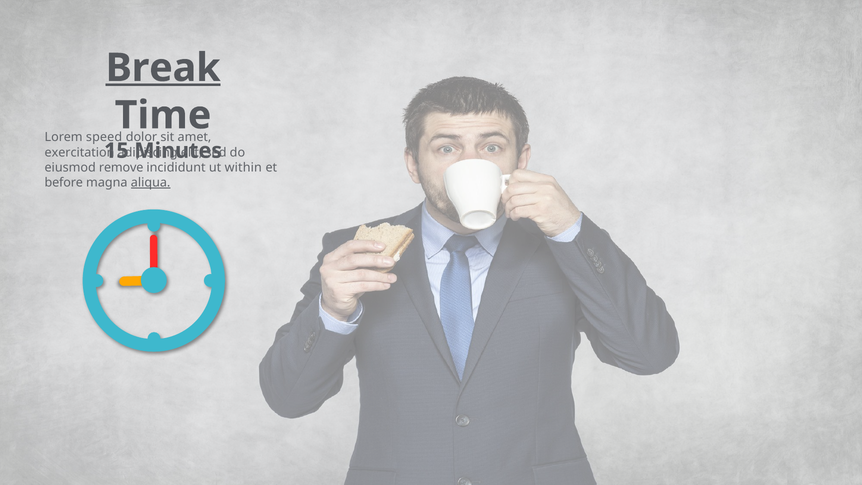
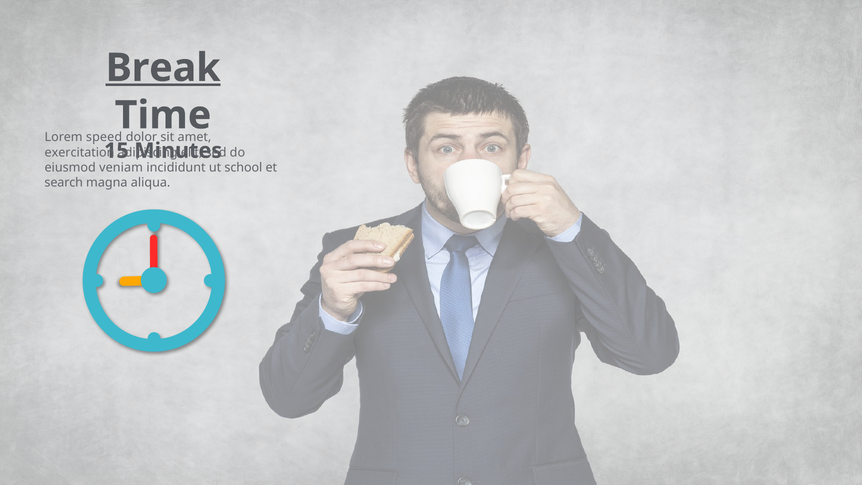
remove: remove -> veniam
within: within -> school
before: before -> search
aliqua underline: present -> none
